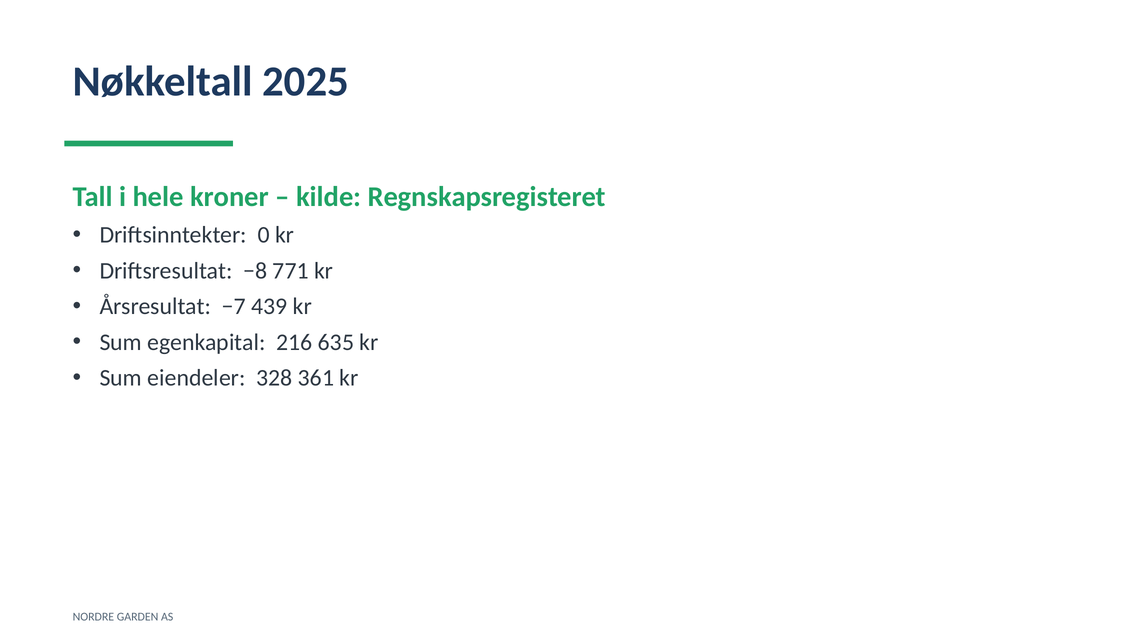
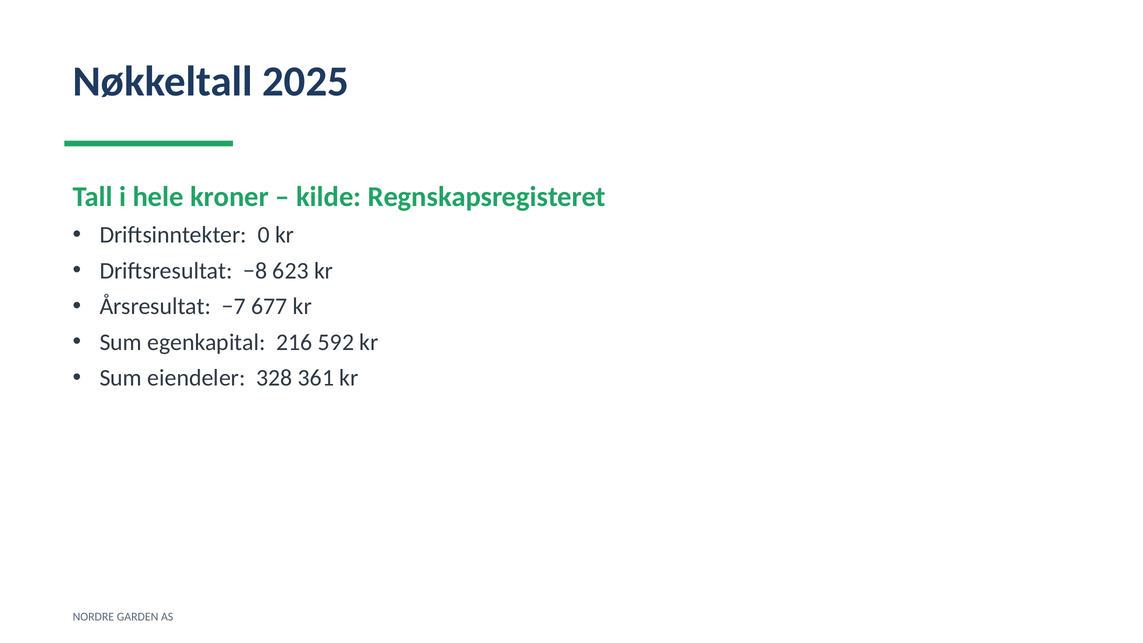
771: 771 -> 623
439: 439 -> 677
635: 635 -> 592
